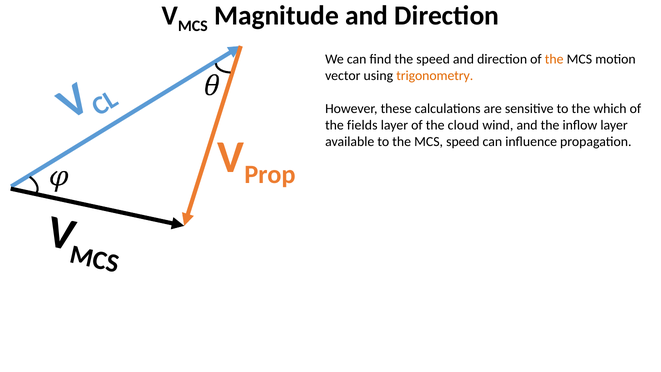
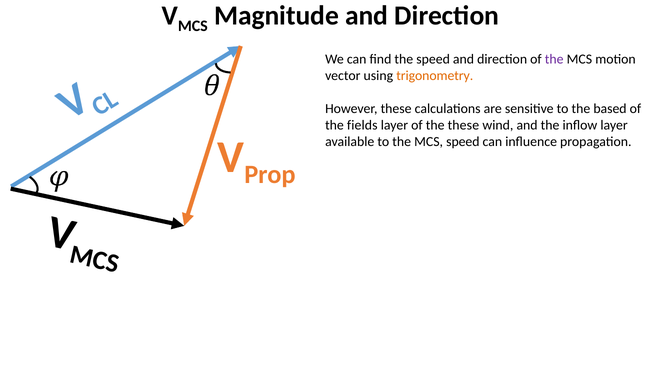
the at (554, 59) colour: orange -> purple
which: which -> based
the cloud: cloud -> these
